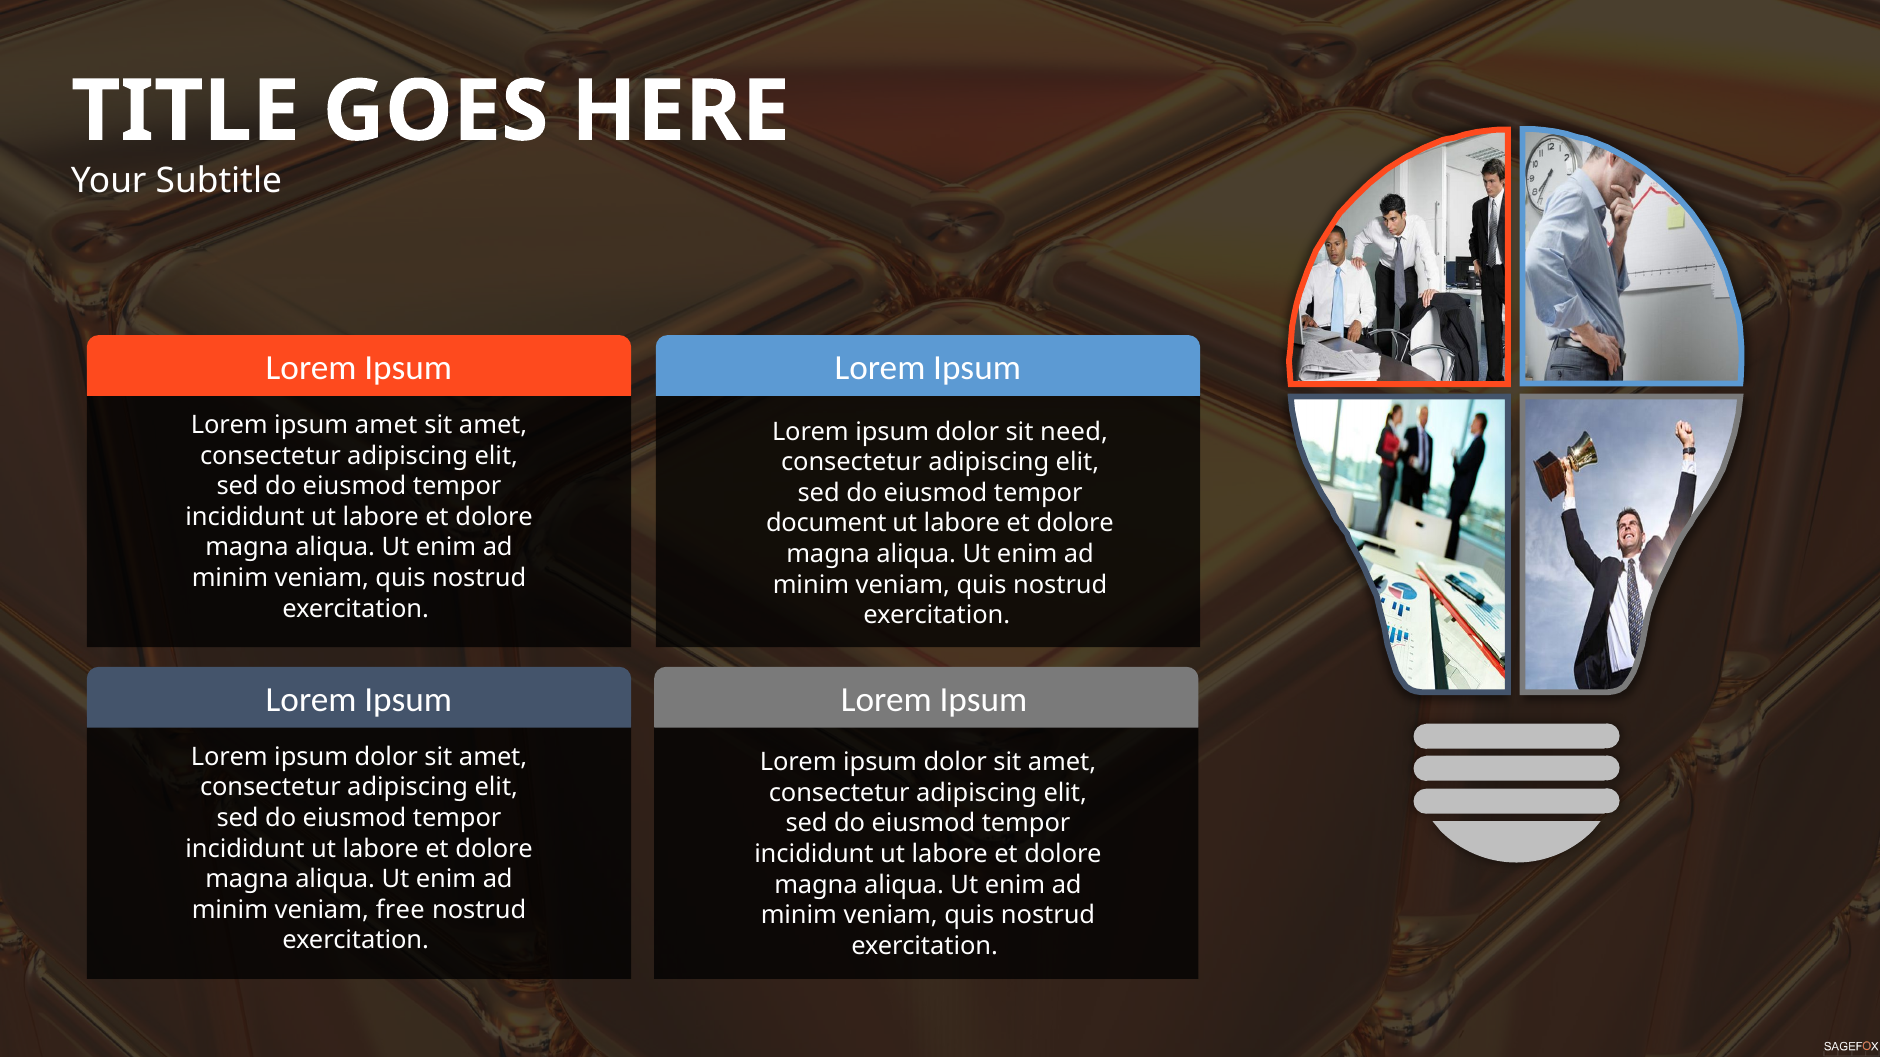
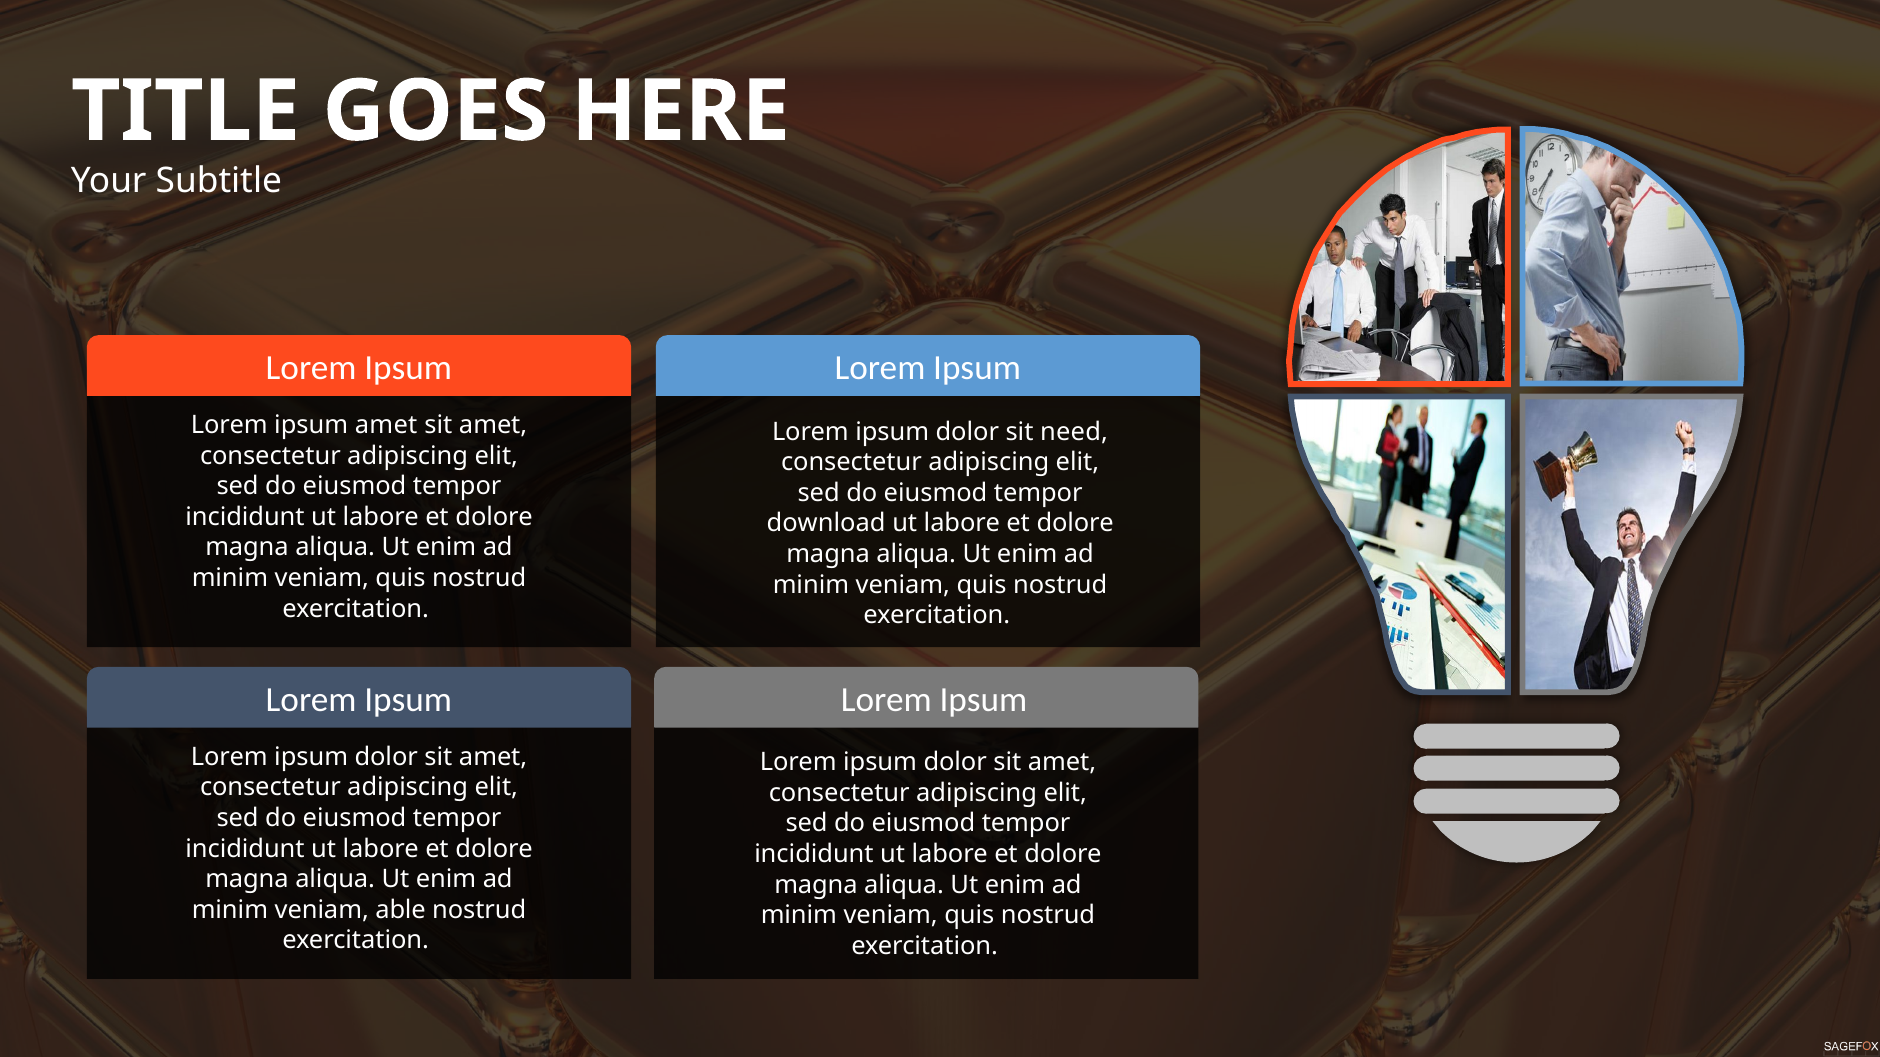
document: document -> download
free: free -> able
